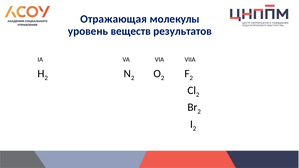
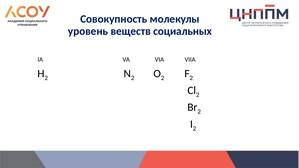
Отражающая: Отражающая -> Совокупность
результатов: результатов -> социальных
